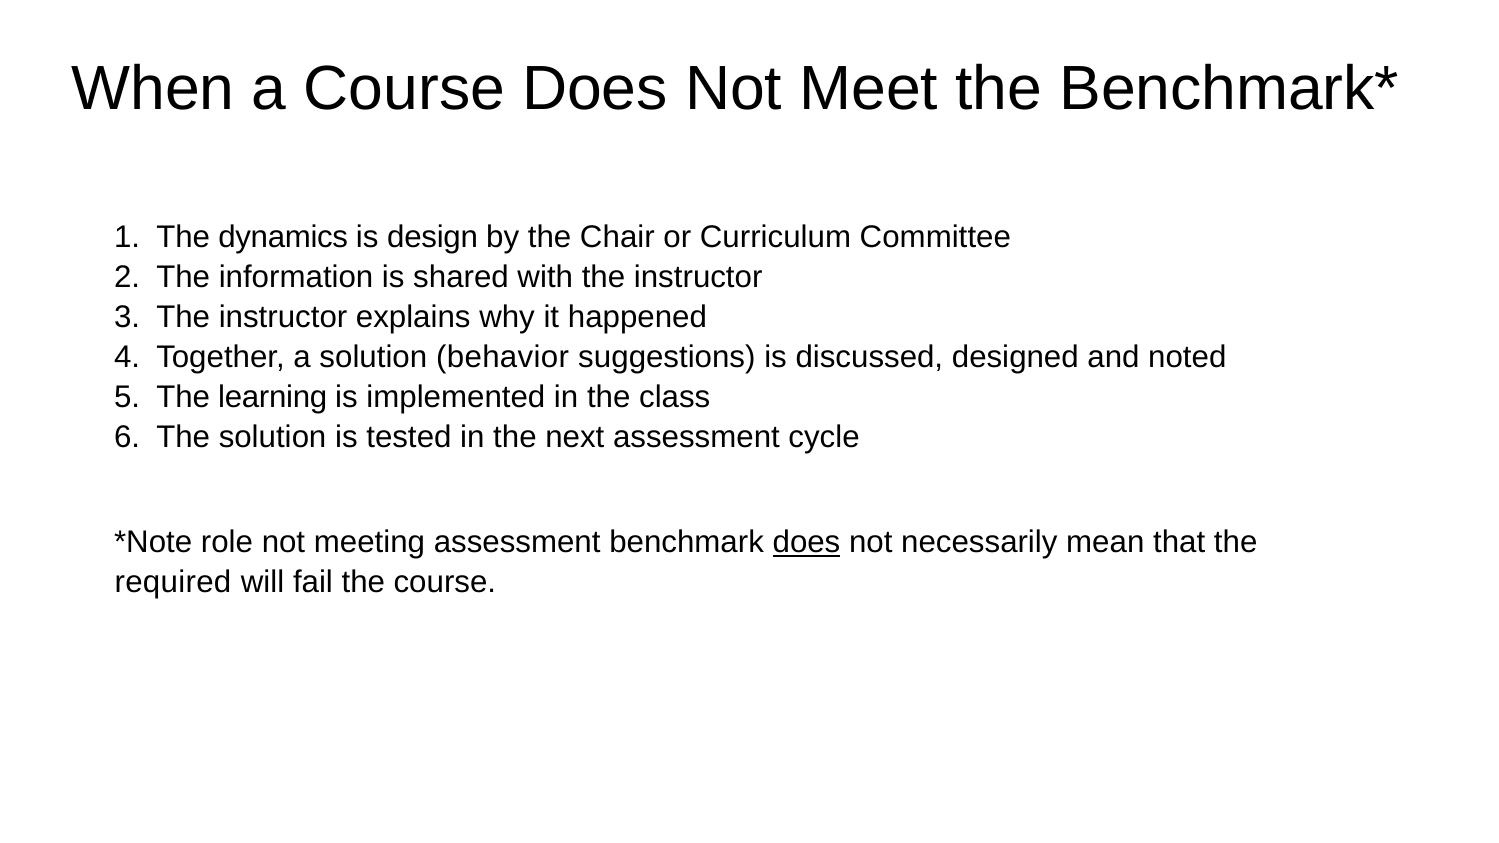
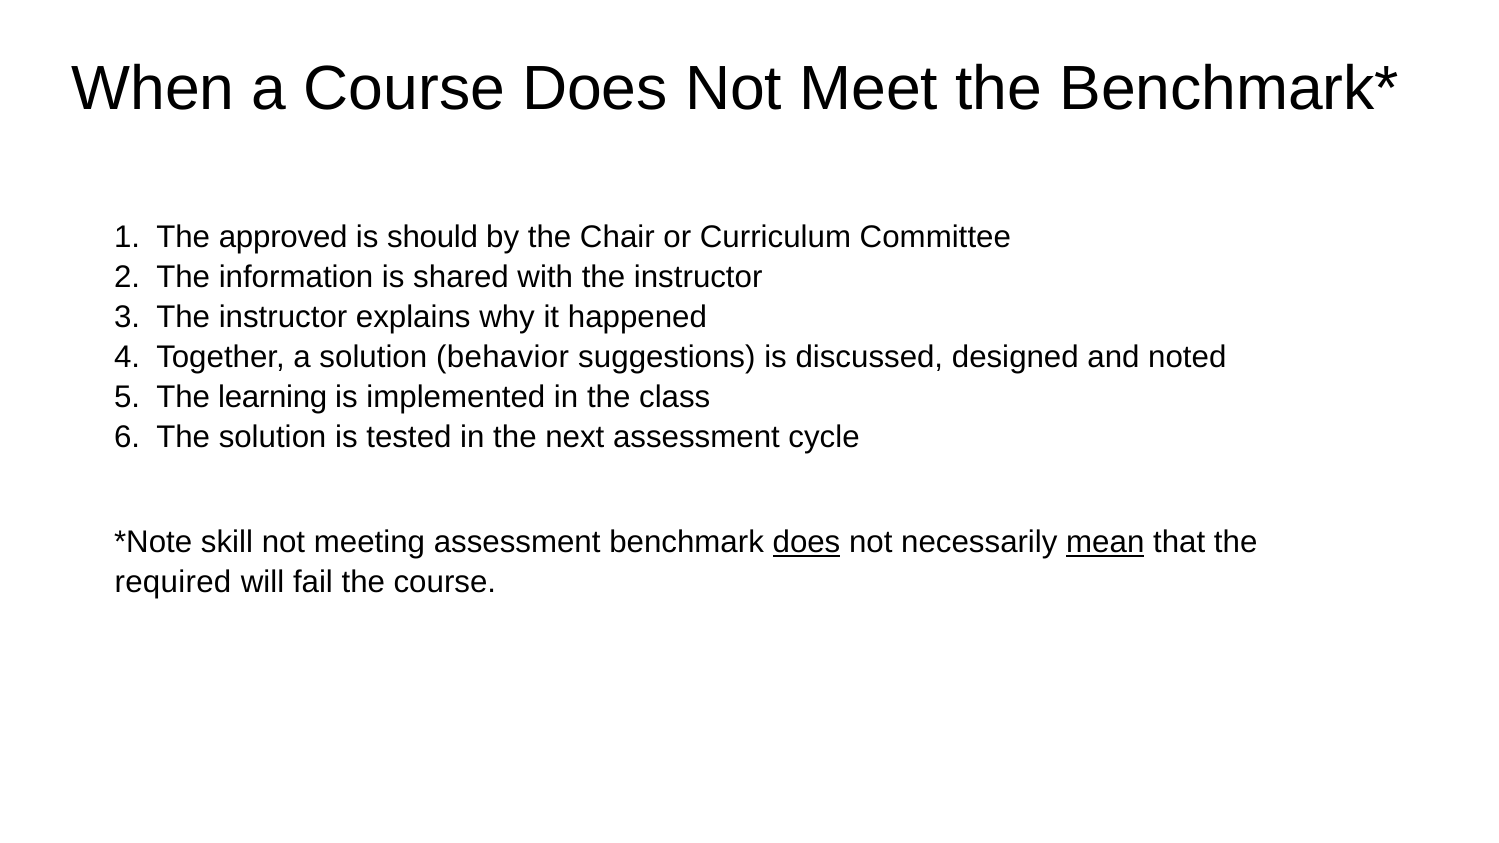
dynamics: dynamics -> approved
design: design -> should
role: role -> skill
mean underline: none -> present
